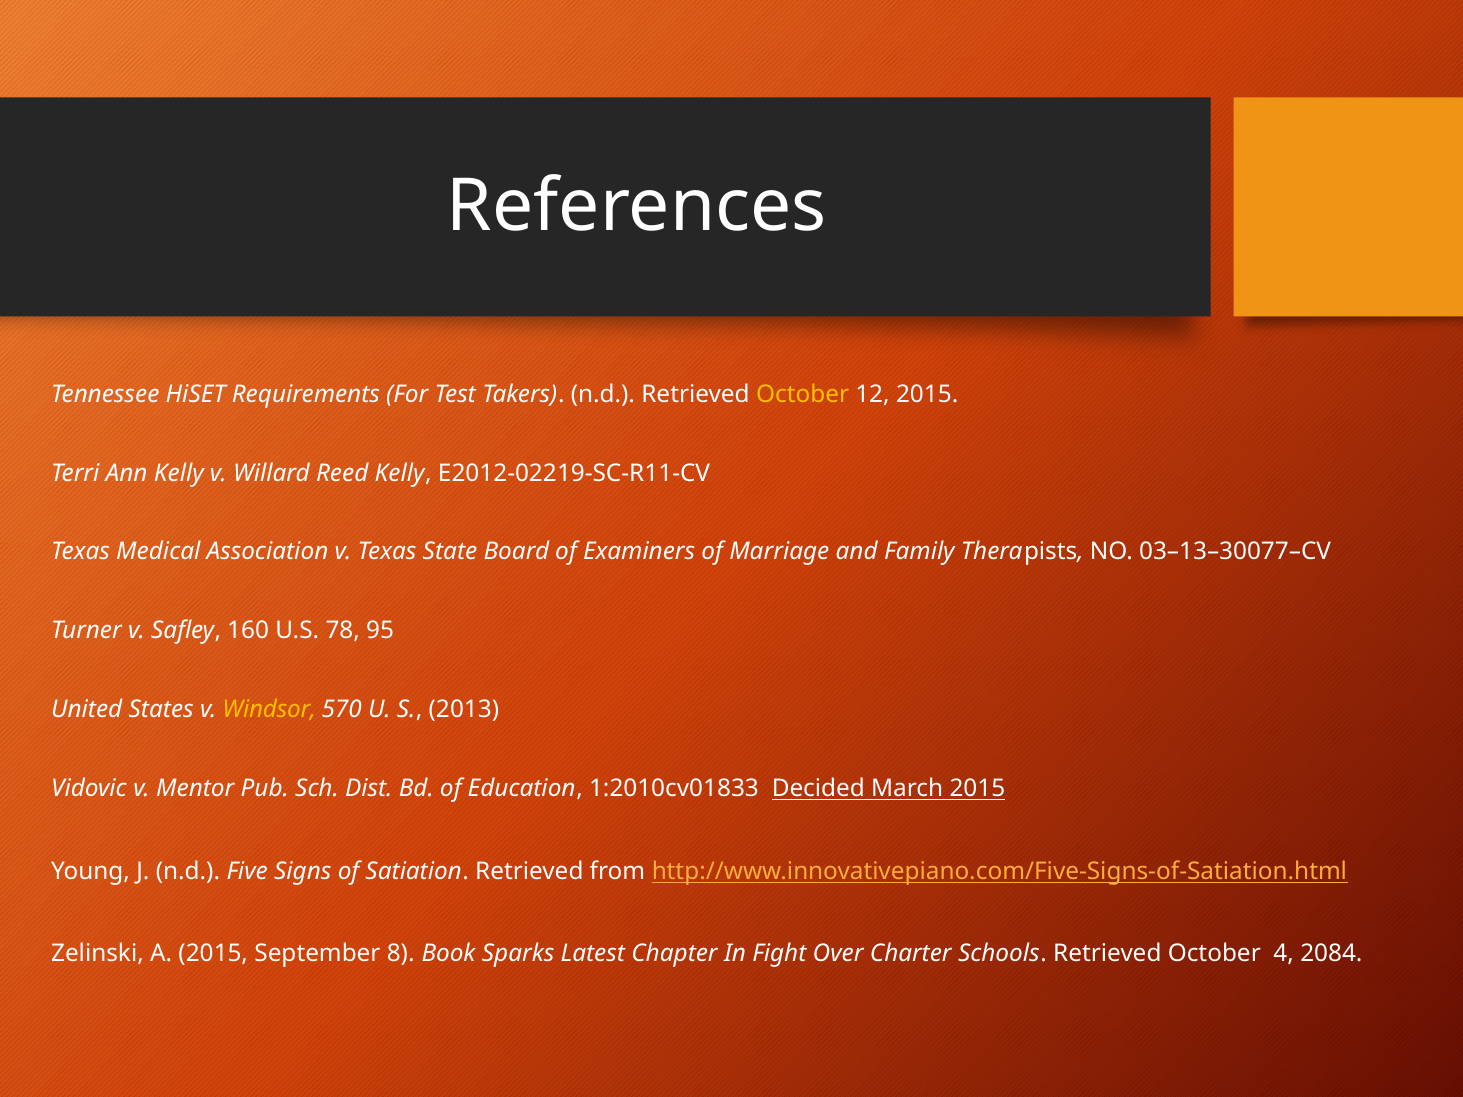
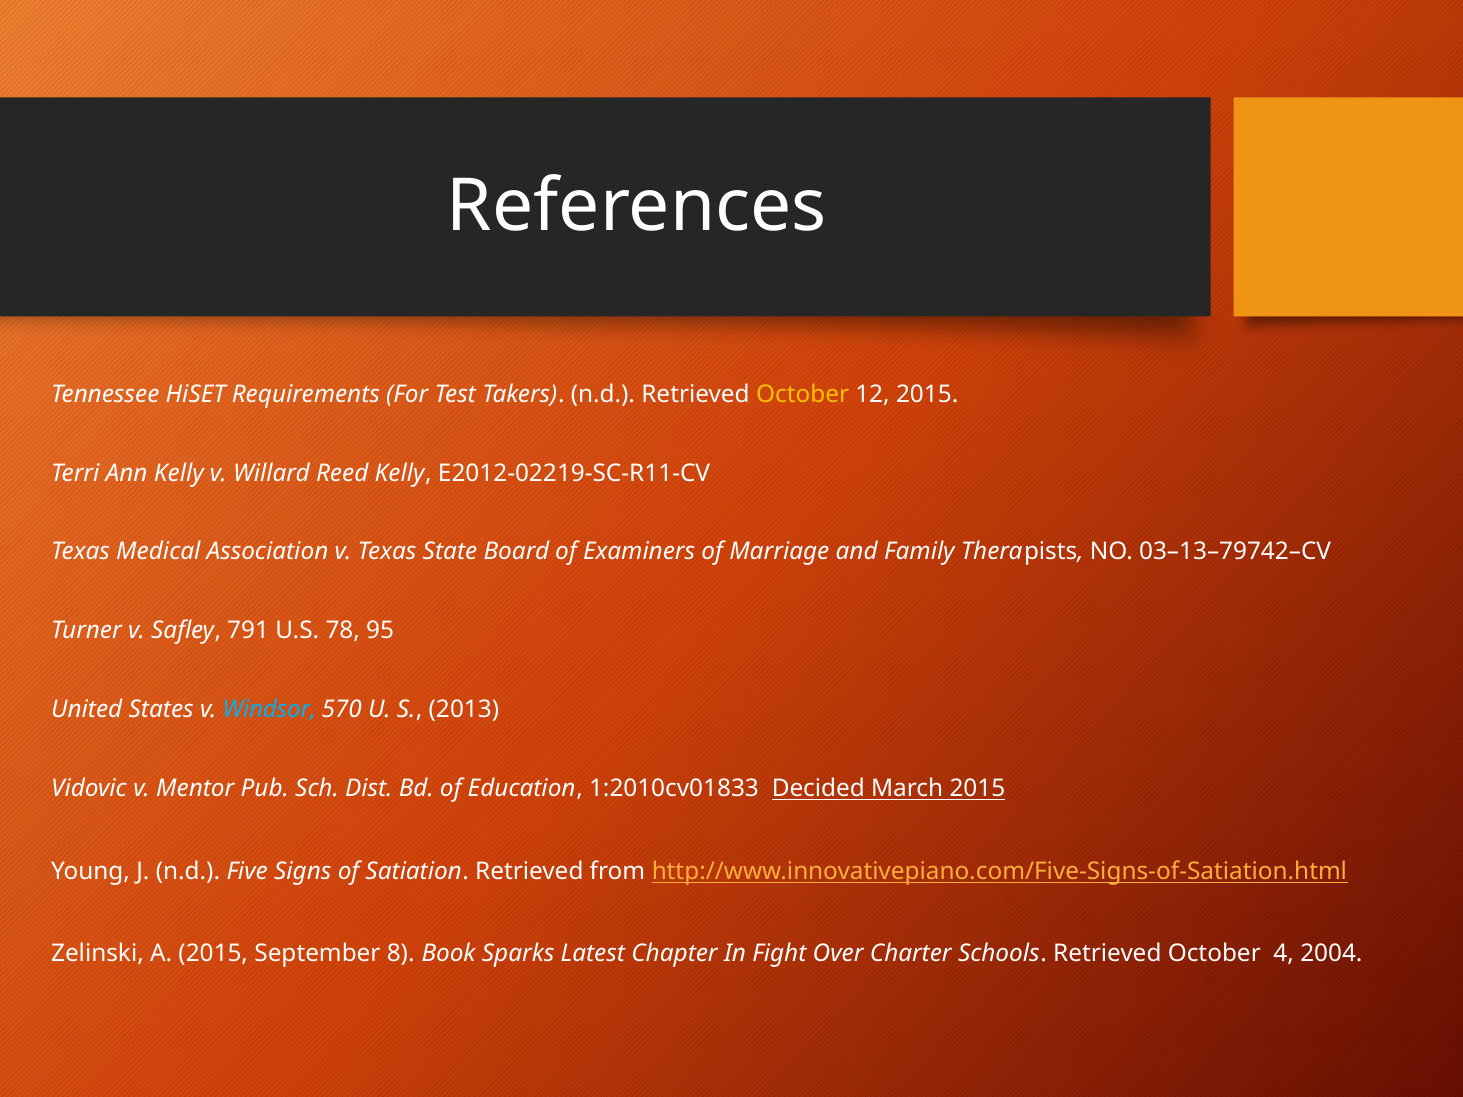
03–13–30077–CV: 03–13–30077–CV -> 03–13–79742–CV
160: 160 -> 791
Windsor colour: yellow -> light blue
2084: 2084 -> 2004
